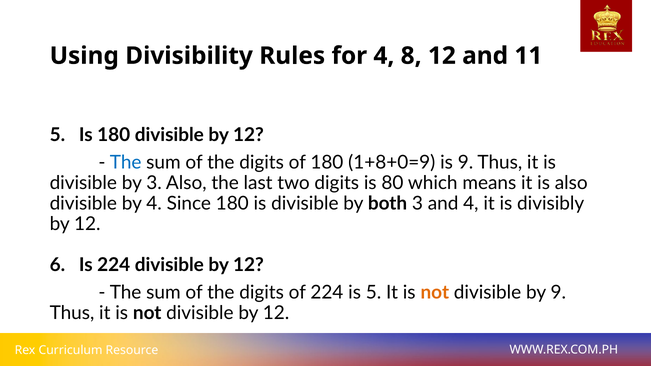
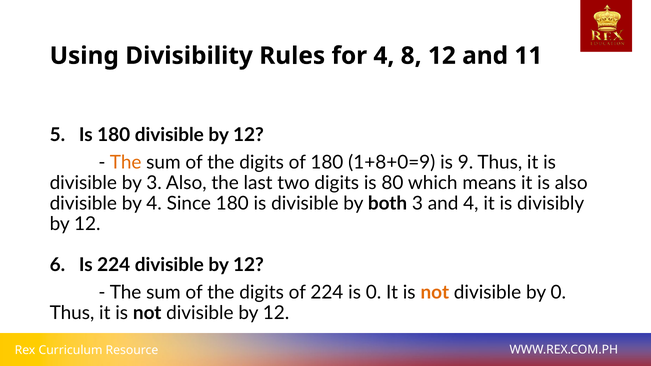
The at (126, 163) colour: blue -> orange
is 5: 5 -> 0
by 9: 9 -> 0
